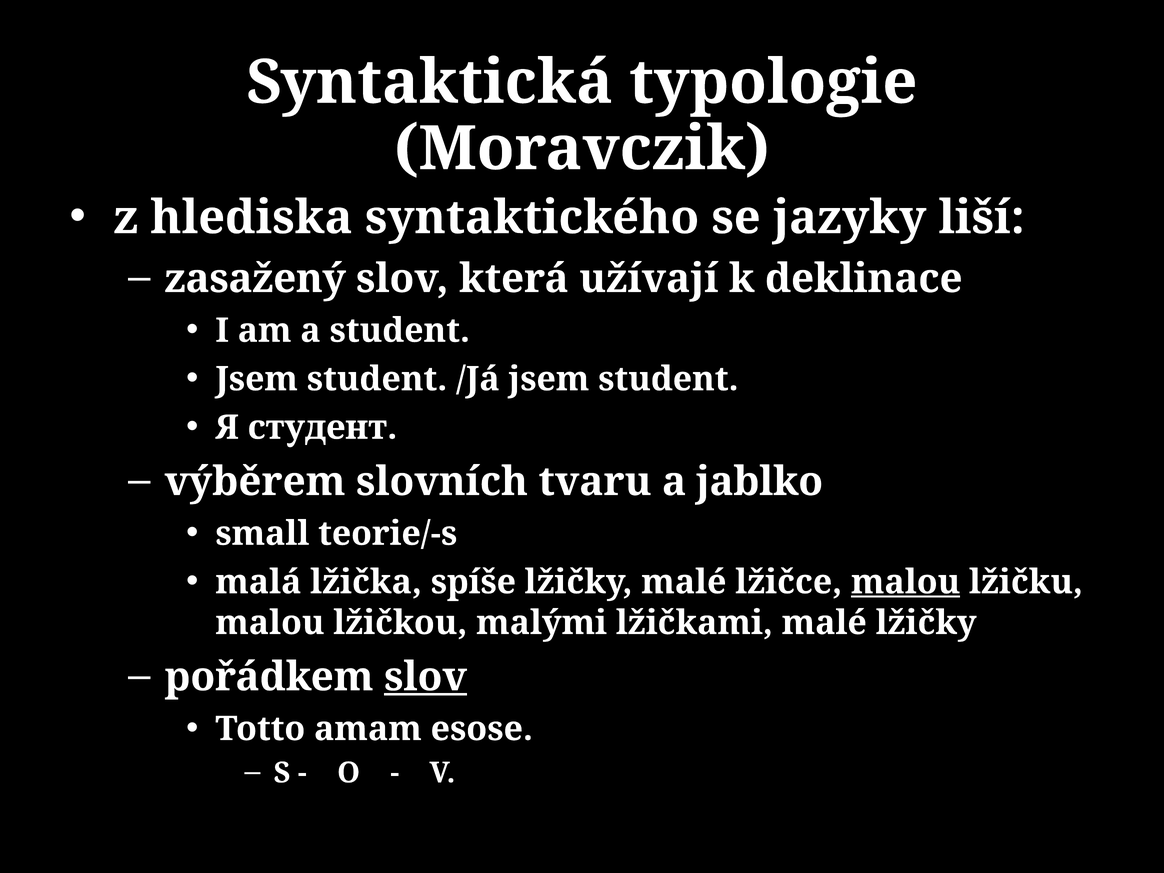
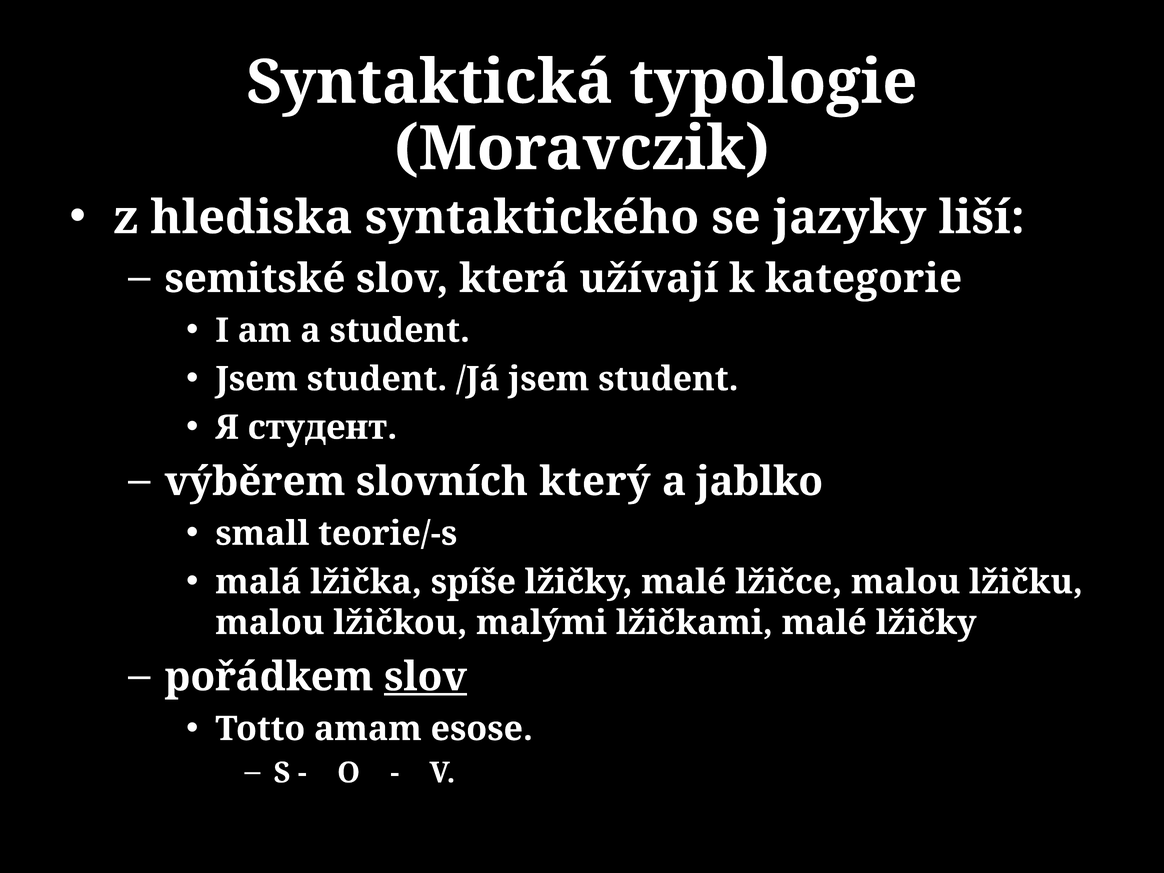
zasažený: zasažený -> semitské
deklinace: deklinace -> kategorie
tvaru: tvaru -> který
malou at (906, 582) underline: present -> none
